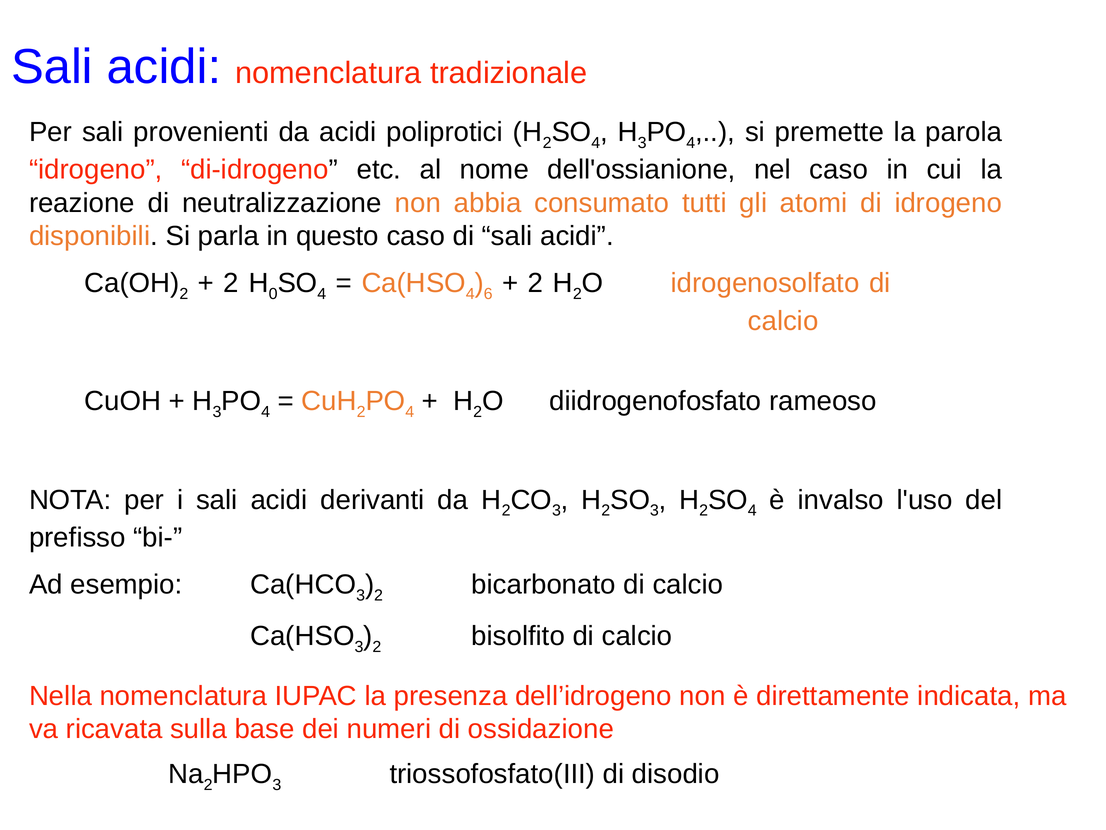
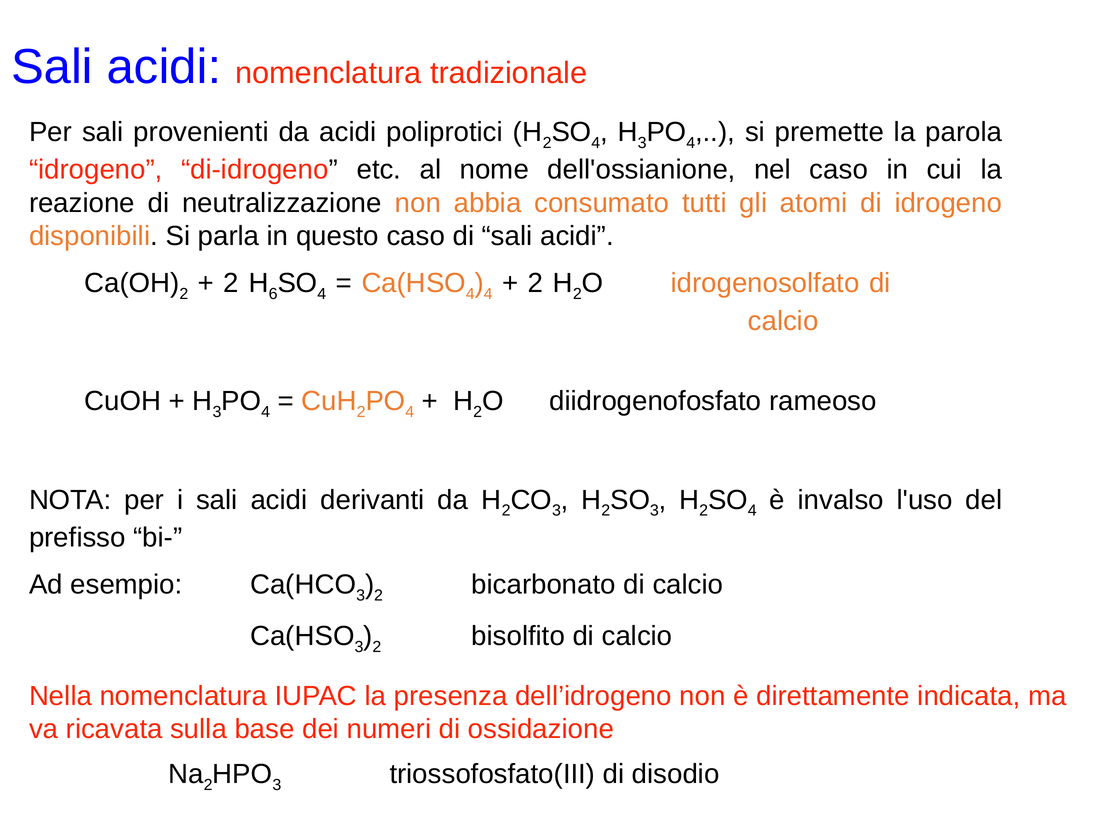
0: 0 -> 6
6 at (488, 294): 6 -> 4
